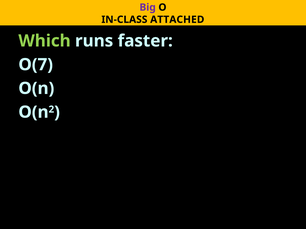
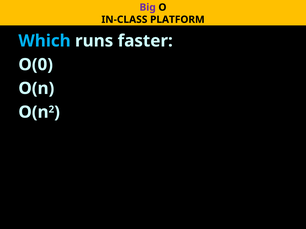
ATTACHED: ATTACHED -> PLATFORM
Which colour: light green -> light blue
O(7: O(7 -> O(0
